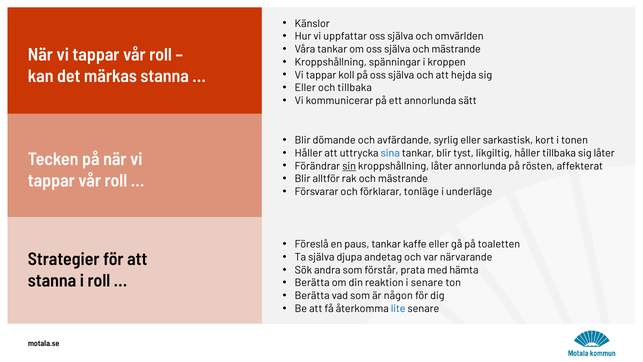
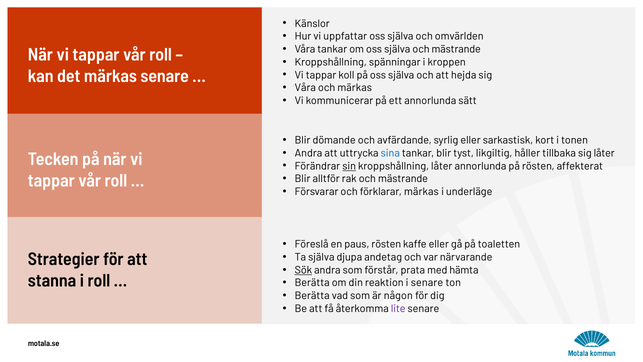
märkas stanna: stanna -> senare
Eller at (305, 88): Eller -> Våra
och tillbaka: tillbaka -> märkas
Håller at (308, 153): Håller -> Andra
förklarar tonläge: tonläge -> märkas
paus tankar: tankar -> rösten
Sök underline: none -> present
lite colour: blue -> purple
